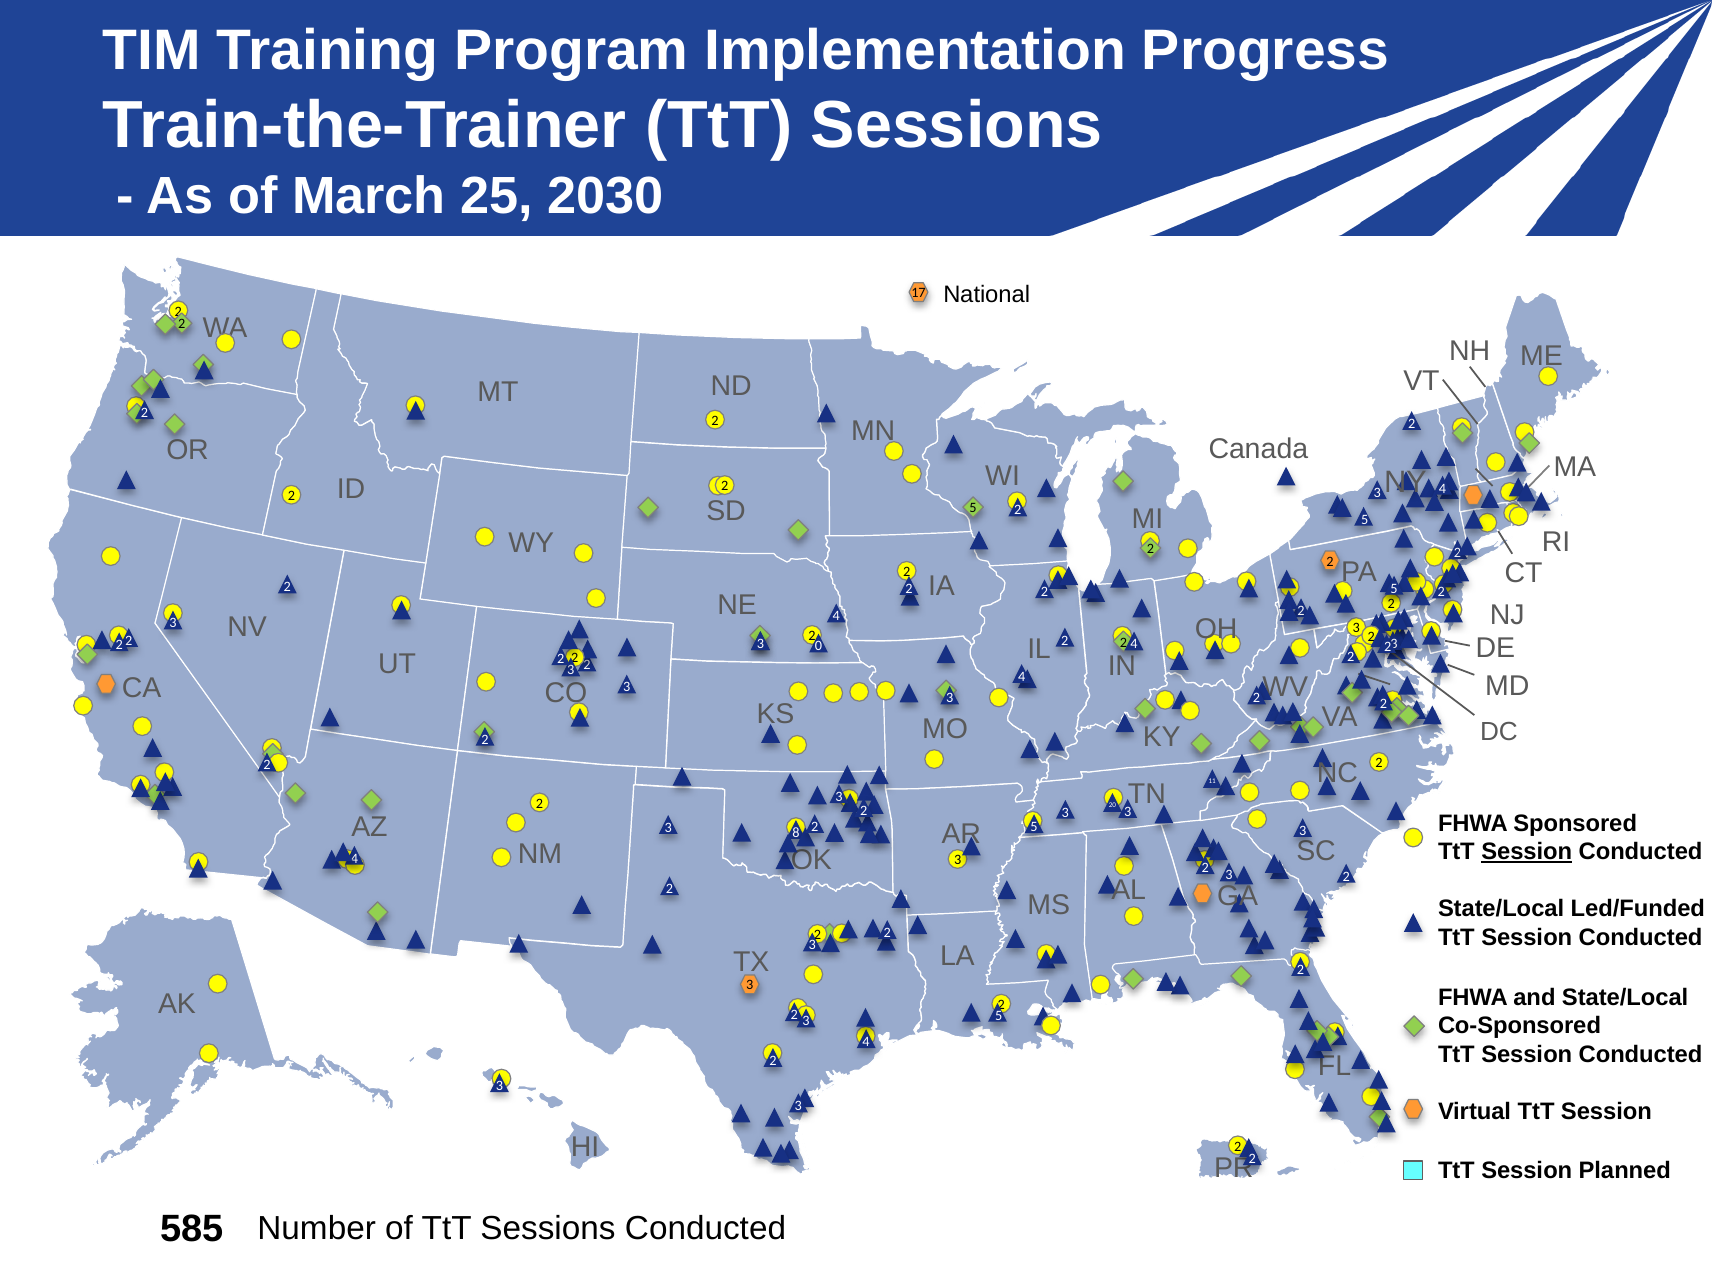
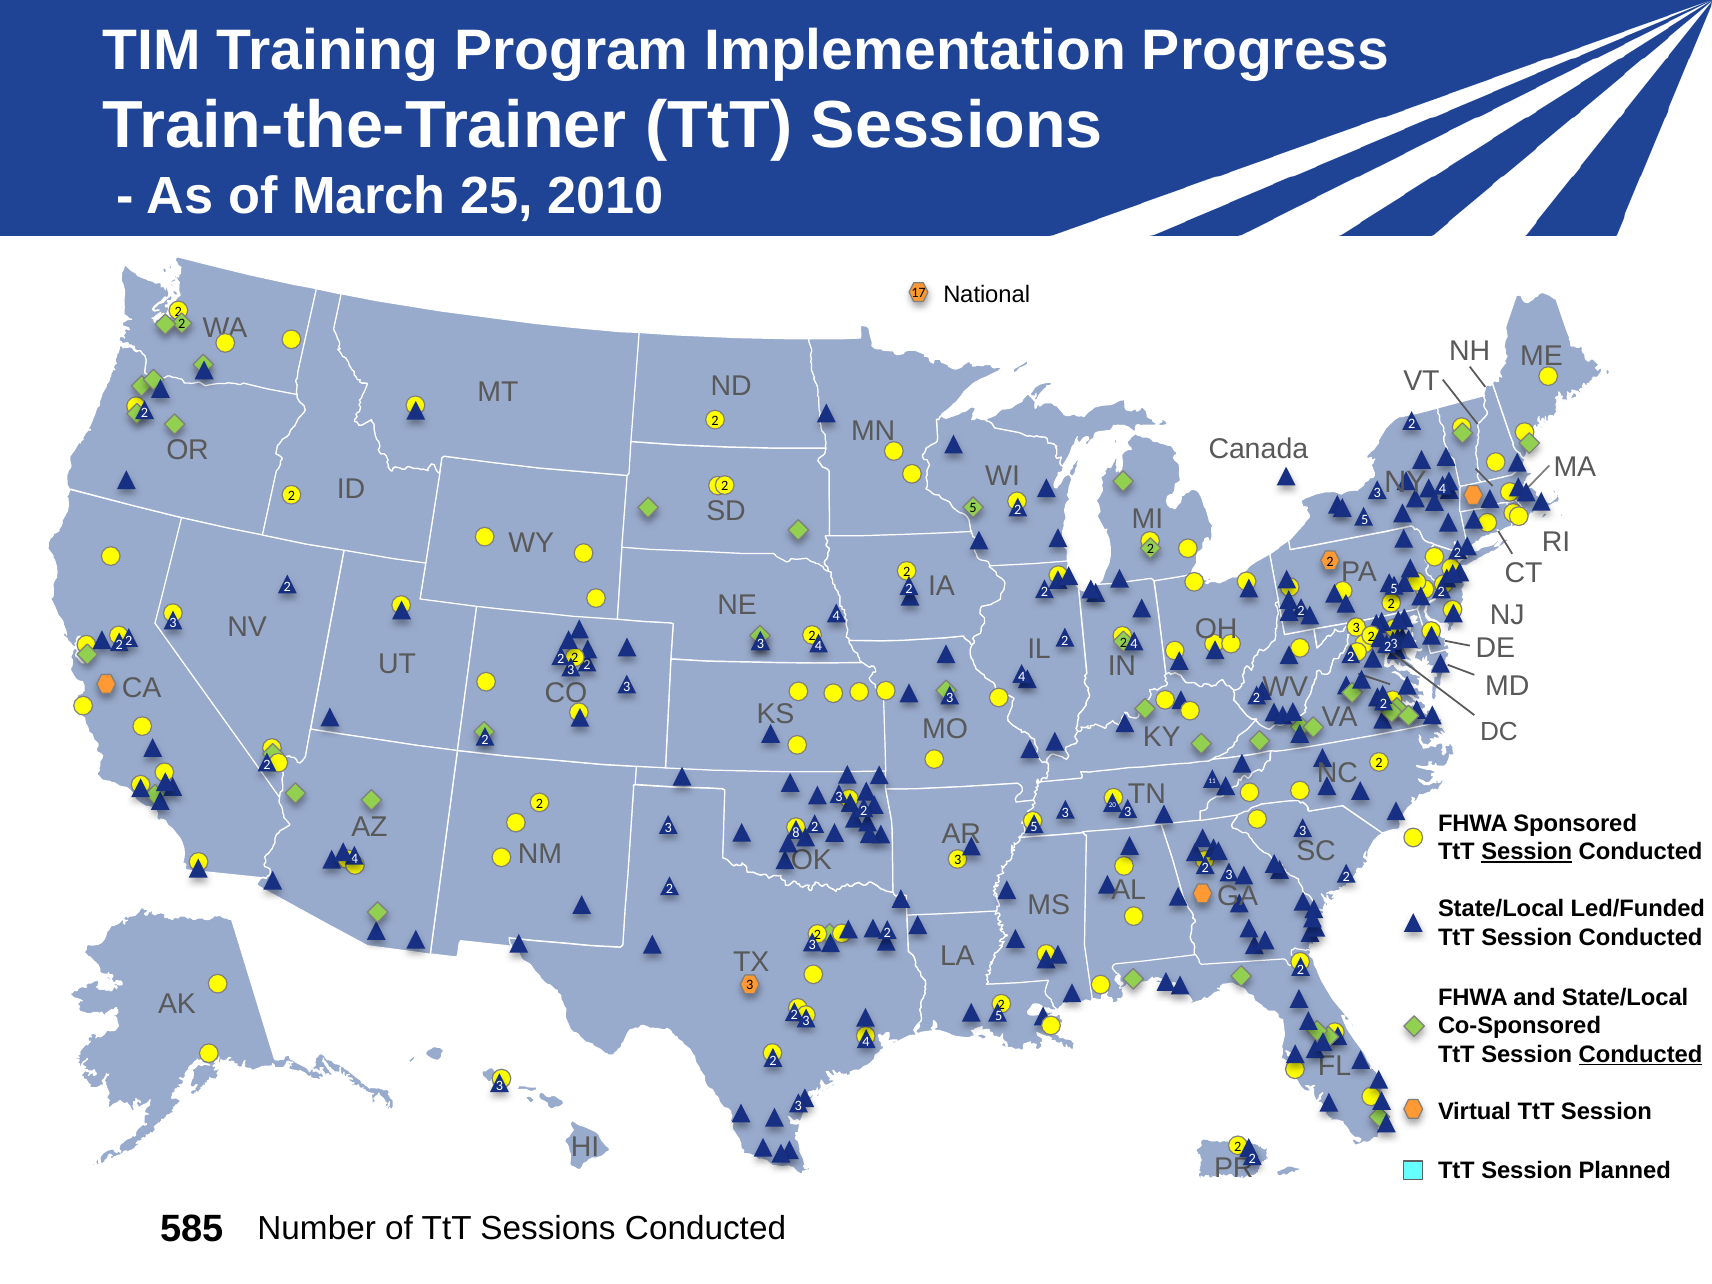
2030: 2030 -> 2010
0 at (819, 646): 0 -> 4
Conducted at (1641, 1055) underline: none -> present
